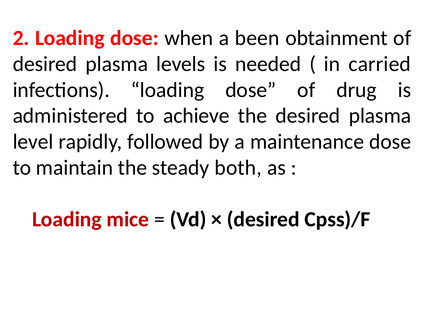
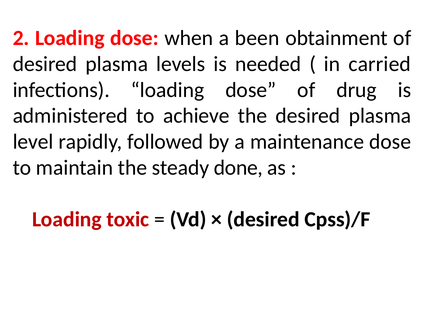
both: both -> done
mice: mice -> toxic
